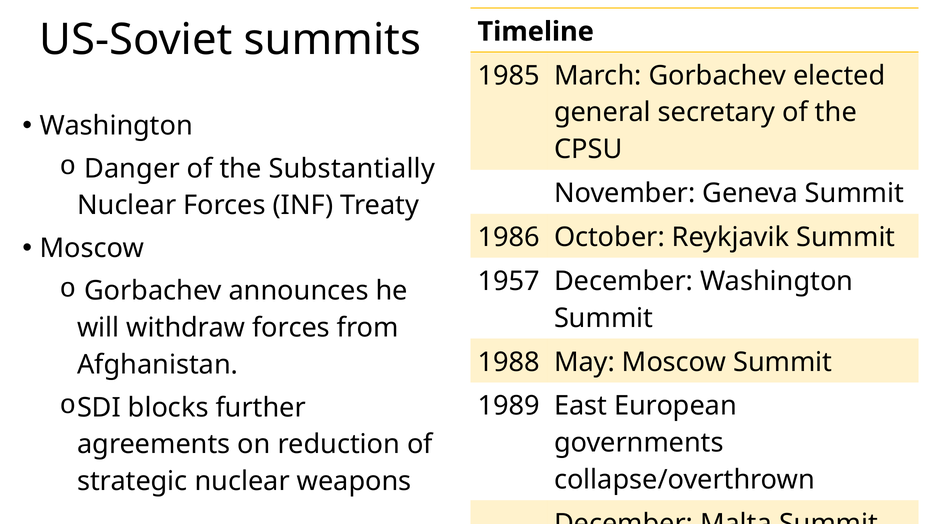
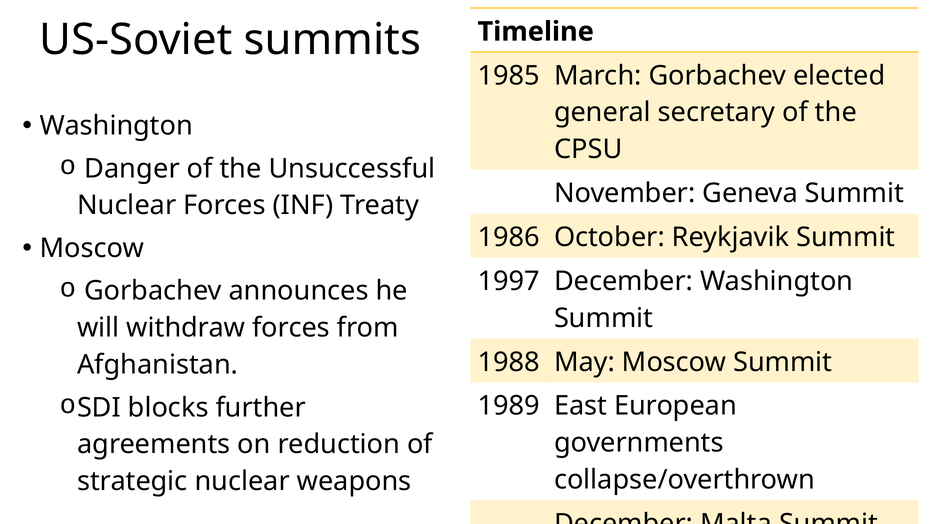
the Substantially: Substantially -> Unsuccessful
1957: 1957 -> 1997
